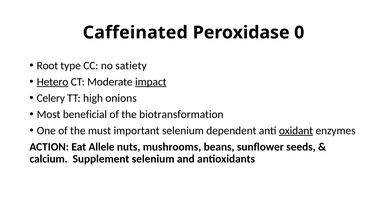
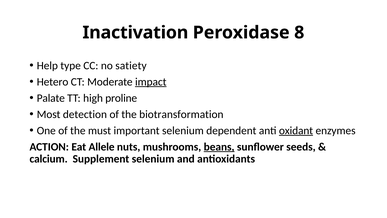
Caffeinated: Caffeinated -> Inactivation
0: 0 -> 8
Root: Root -> Help
Hetero underline: present -> none
Celery: Celery -> Palate
onions: onions -> proline
beneficial: beneficial -> detection
beans underline: none -> present
